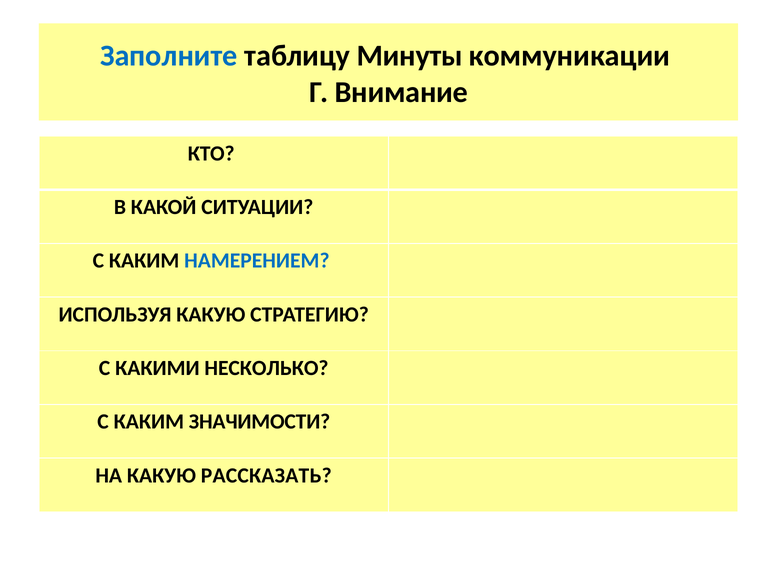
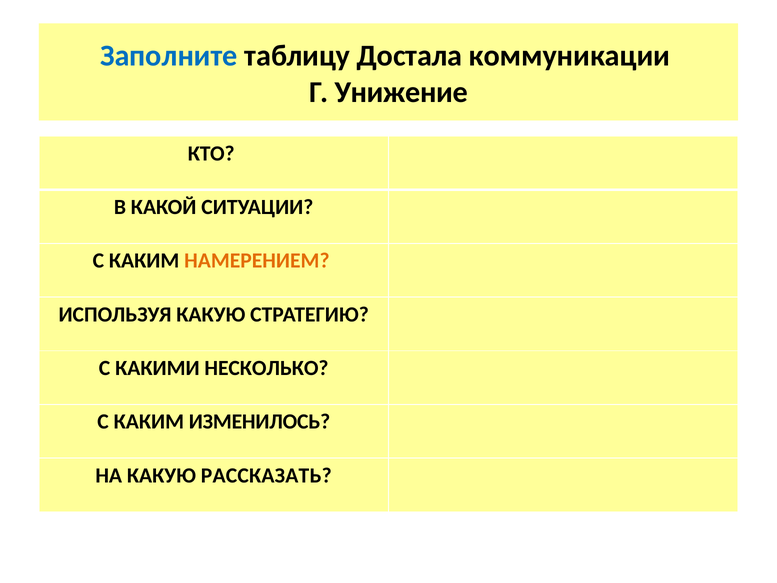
Минуты: Минуты -> Достала
Внимание: Внимание -> Унижение
НАМЕРЕНИЕМ colour: blue -> orange
ЗНАЧИМОСТИ: ЗНАЧИМОСТИ -> ИЗМЕНИЛОСЬ
